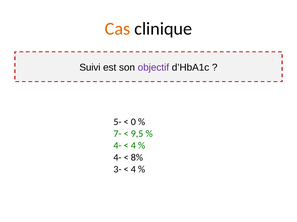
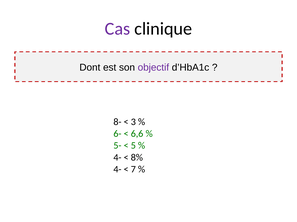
Cas colour: orange -> purple
Suivi: Suivi -> Dont
5-: 5- -> 8-
0: 0 -> 3
7-: 7- -> 6-
9,5: 9,5 -> 6,6
4- at (118, 146): 4- -> 5-
4 at (133, 146): 4 -> 5
3- at (118, 170): 3- -> 4-
4 at (133, 170): 4 -> 7
